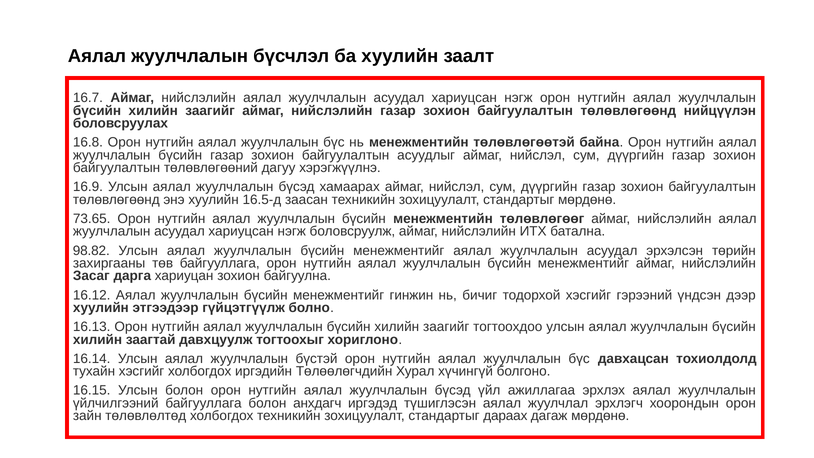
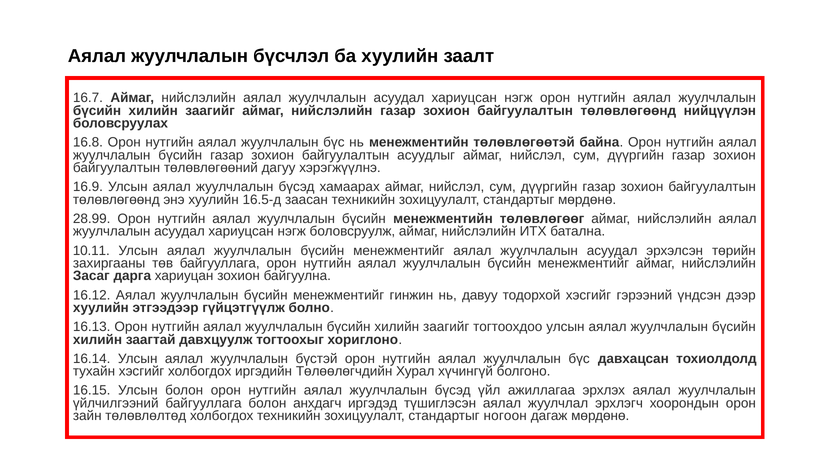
73.65: 73.65 -> 28.99
98.82: 98.82 -> 10.11
бичиг: бичиг -> давуу
дараах: дараах -> ногоон
